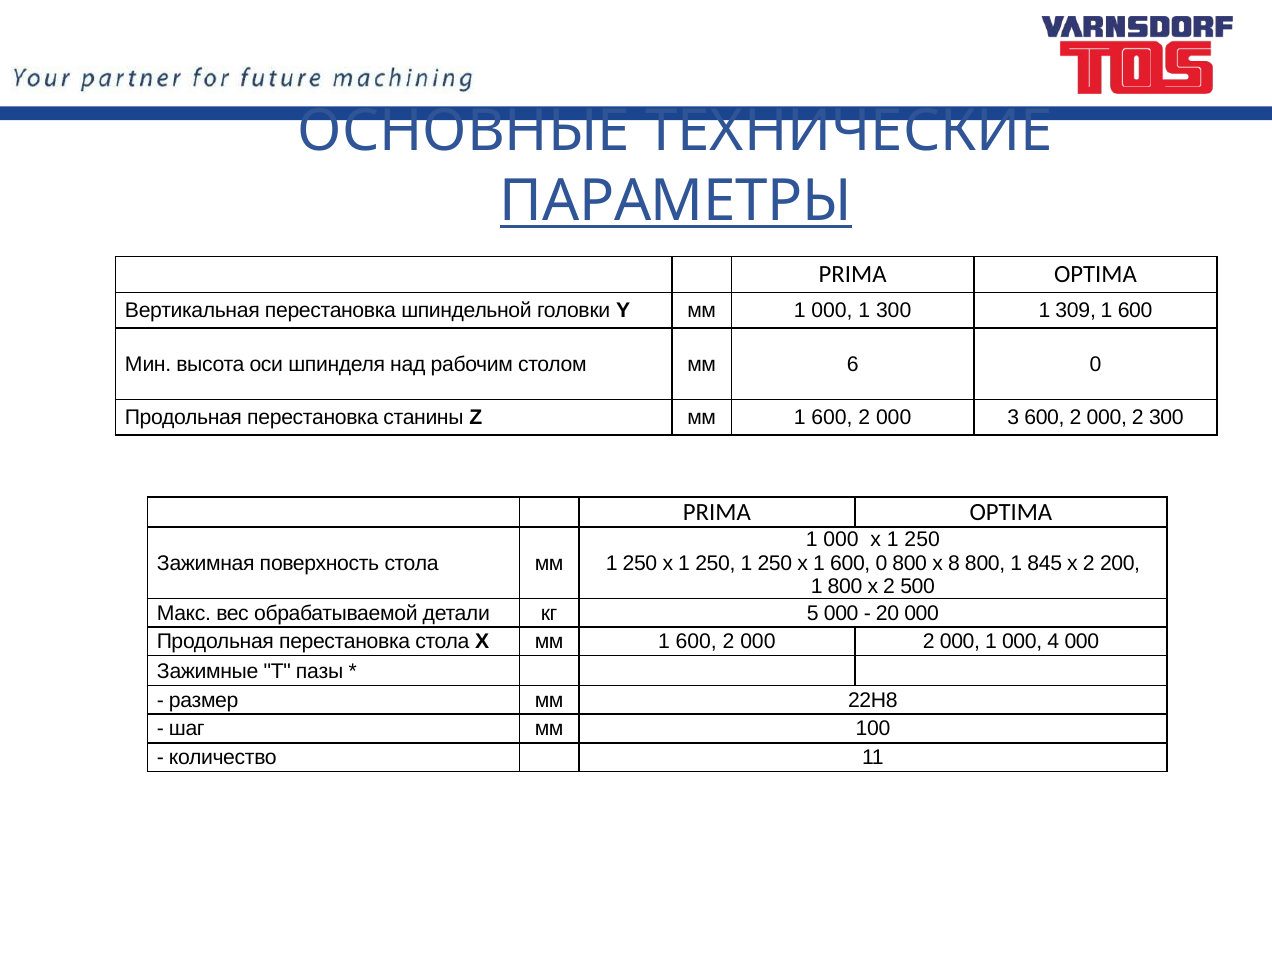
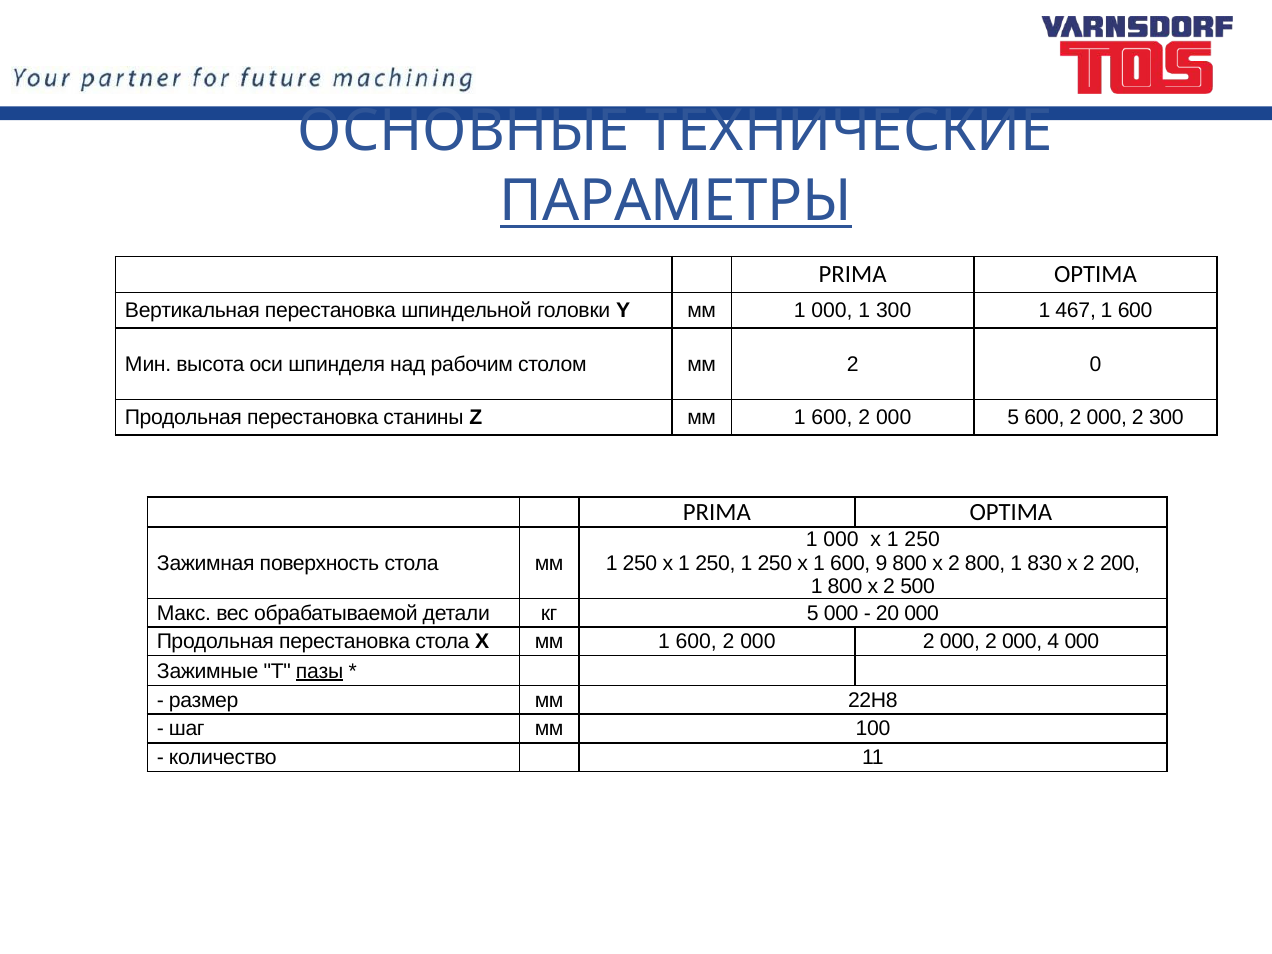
309: 309 -> 467
мм 6: 6 -> 2
000 3: 3 -> 5
600 0: 0 -> 9
8 at (954, 563): 8 -> 2
845: 845 -> 830
000 2 000 1: 1 -> 2
пазы underline: none -> present
